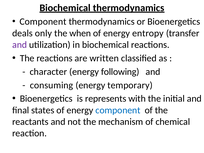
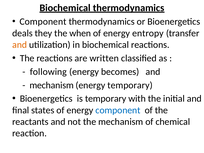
only: only -> they
and at (20, 45) colour: purple -> orange
character: character -> following
following: following -> becomes
consuming at (52, 85): consuming -> mechanism
is represents: represents -> temporary
